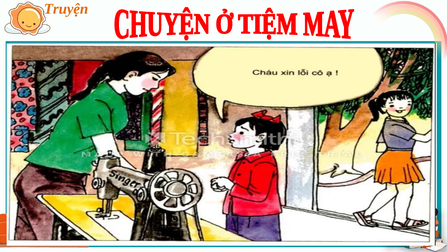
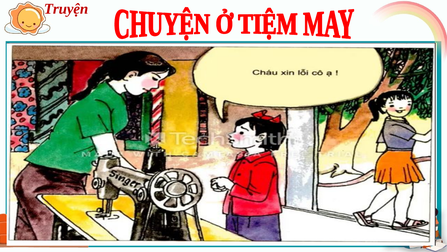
Truyện colour: orange -> red
